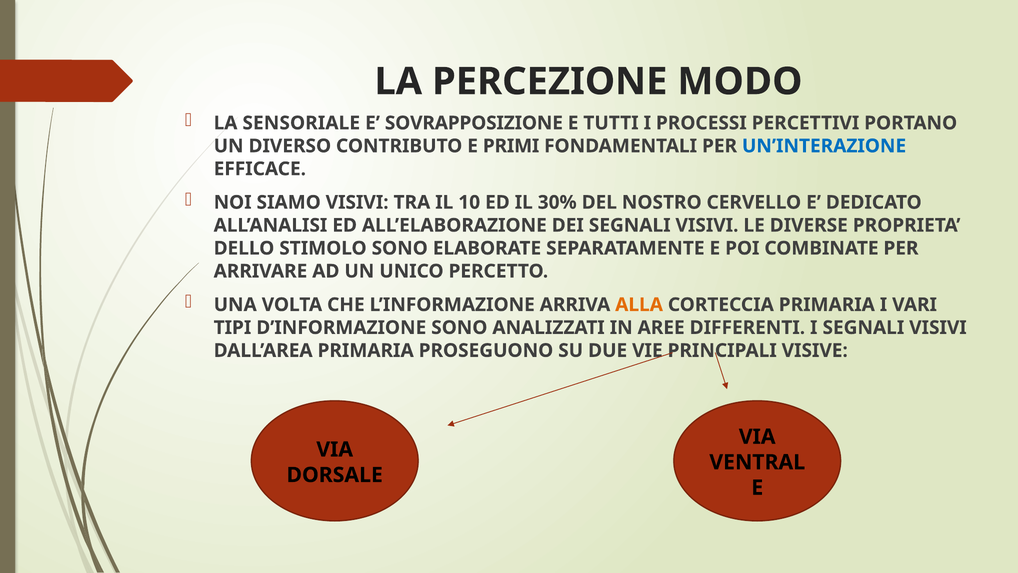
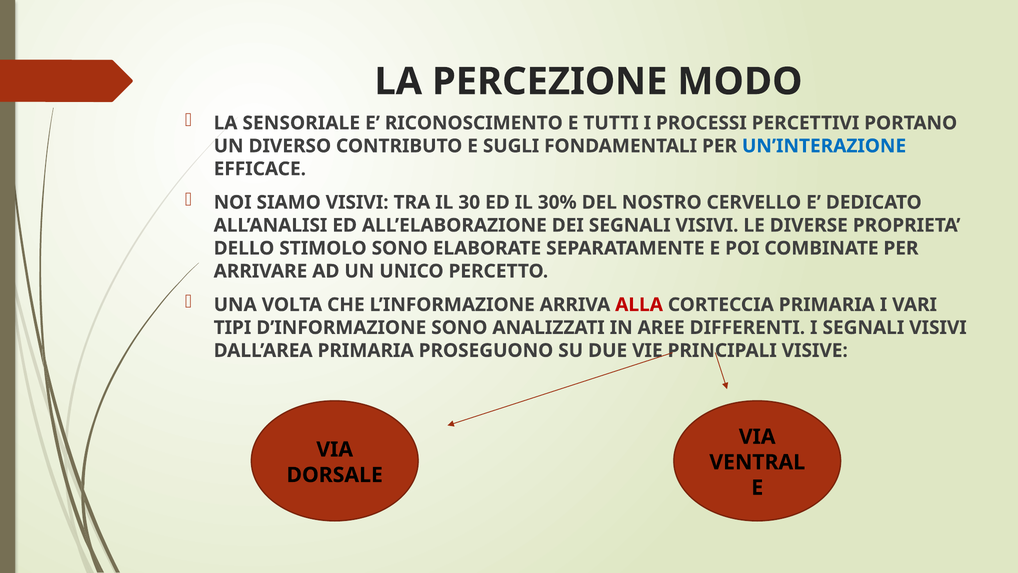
SOVRAPPOSIZIONE: SOVRAPPOSIZIONE -> RICONOSCIMENTO
PRIMI: PRIMI -> SUGLI
10: 10 -> 30
ALLA colour: orange -> red
